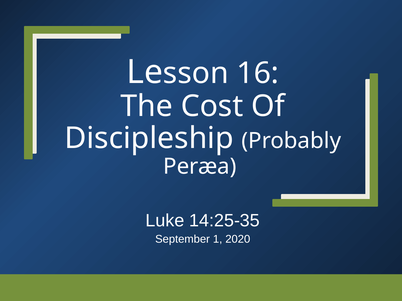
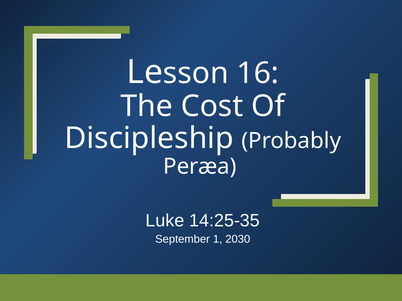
2020: 2020 -> 2030
